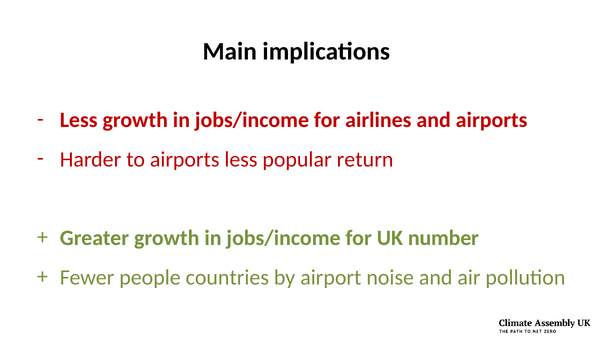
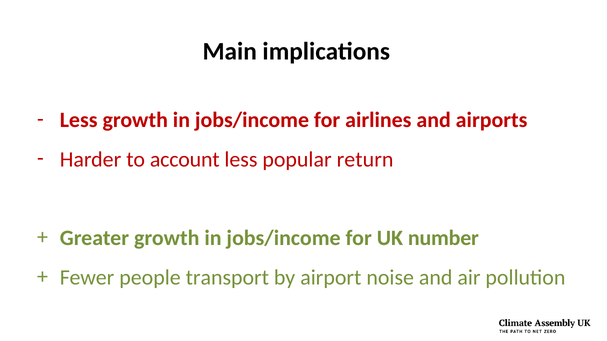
to airports: airports -> account
countries: countries -> transport
